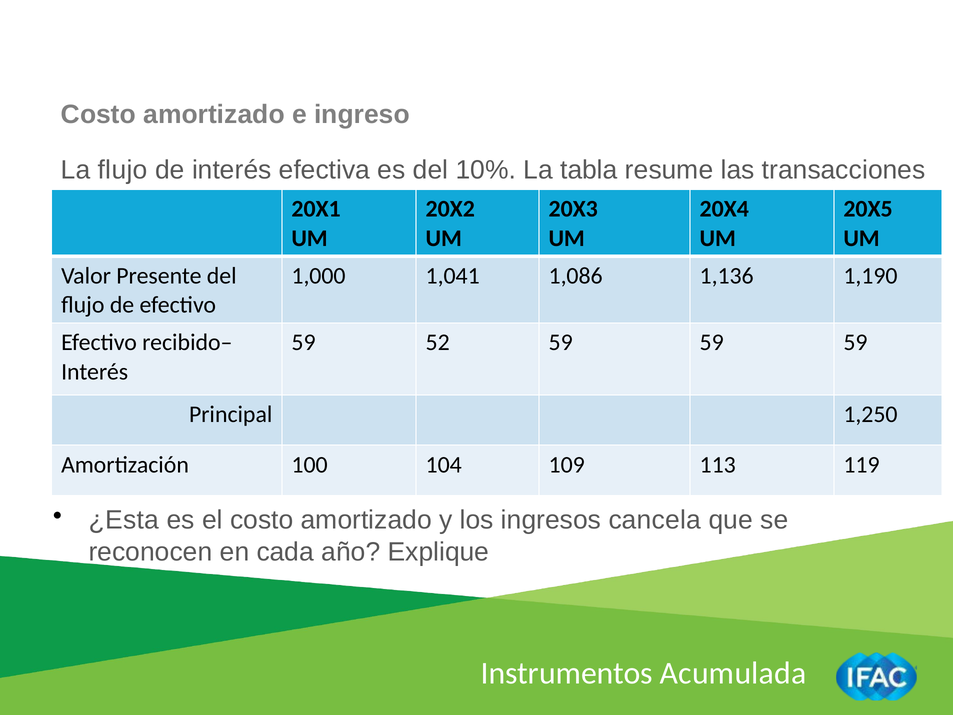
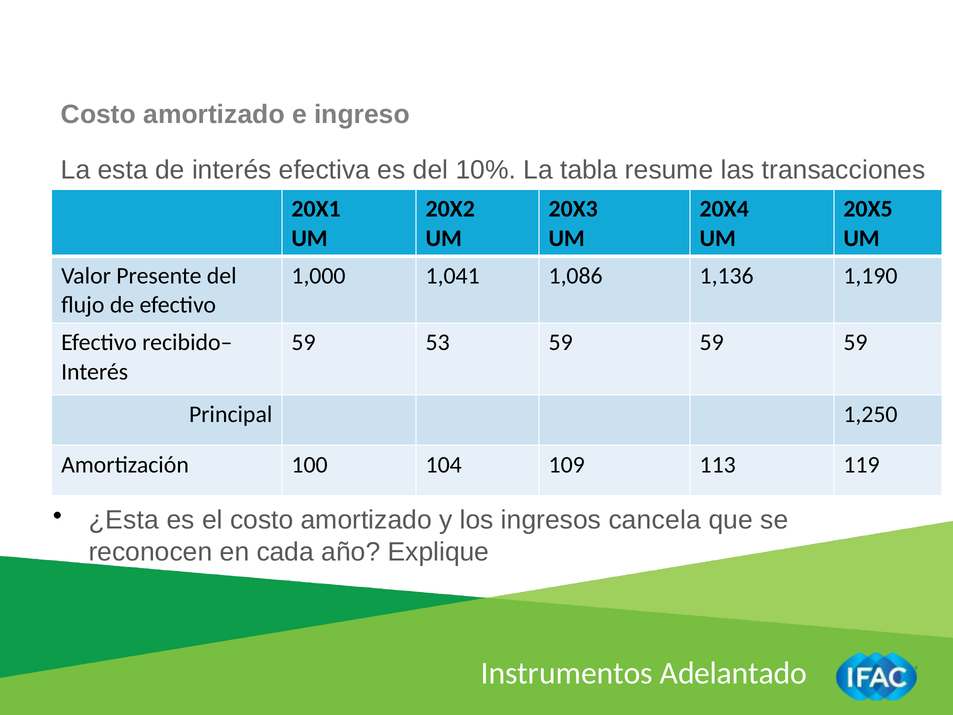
La flujo: flujo -> esta
52: 52 -> 53
Acumulada: Acumulada -> Adelantado
